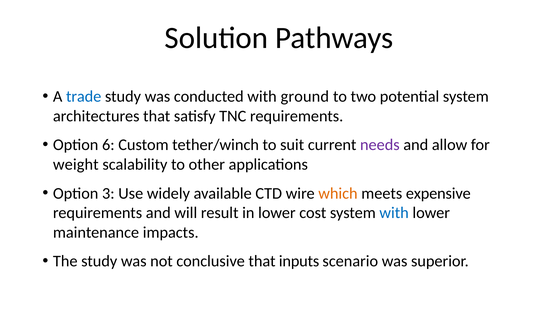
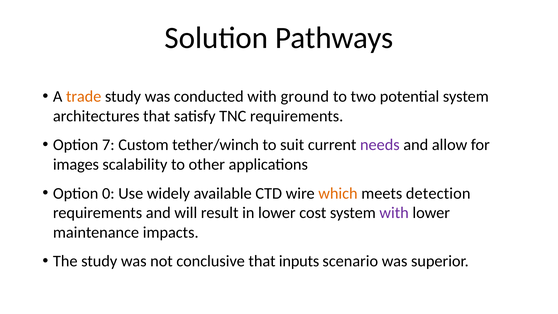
trade colour: blue -> orange
6: 6 -> 7
weight: weight -> images
3: 3 -> 0
expensive: expensive -> detection
with at (394, 213) colour: blue -> purple
